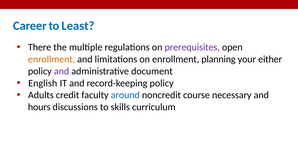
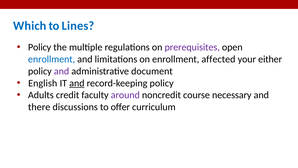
Career: Career -> Which
Least: Least -> Lines
There at (40, 47): There -> Policy
enrollment at (52, 59) colour: orange -> blue
planning: planning -> affected
and at (77, 83) underline: none -> present
around colour: blue -> purple
hours: hours -> there
skills: skills -> offer
